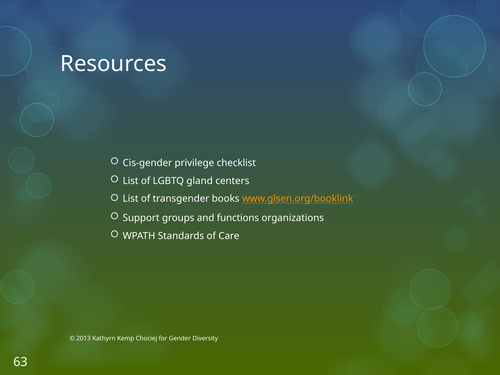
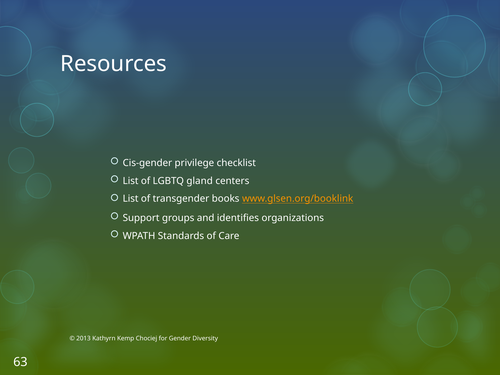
functions: functions -> identifies
